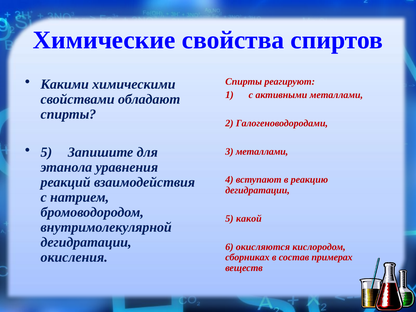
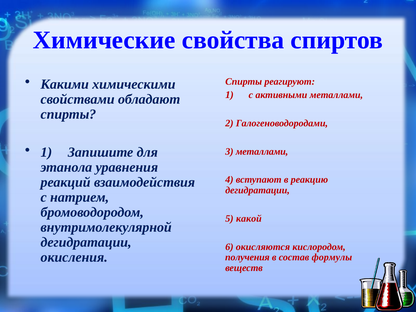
5 at (46, 152): 5 -> 1
сборниках: сборниках -> получения
примерах: примерах -> формулы
